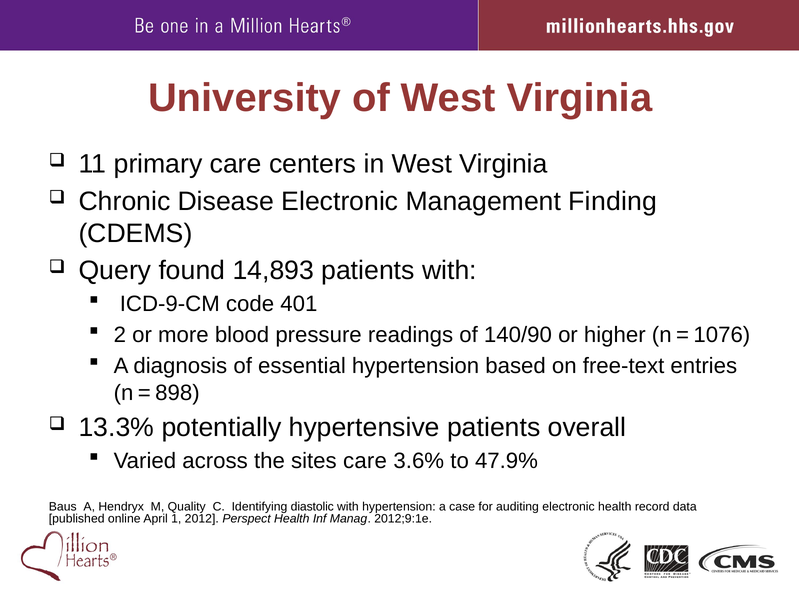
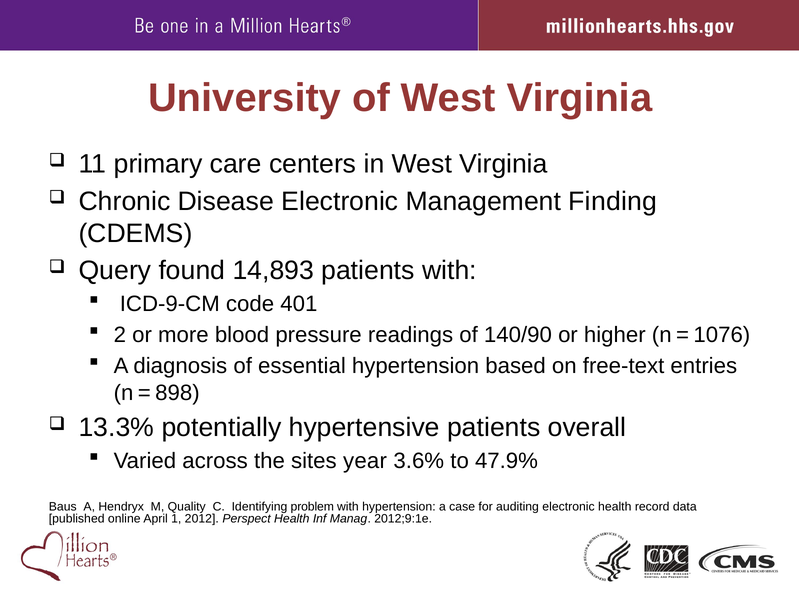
sites care: care -> year
diastolic: diastolic -> problem
